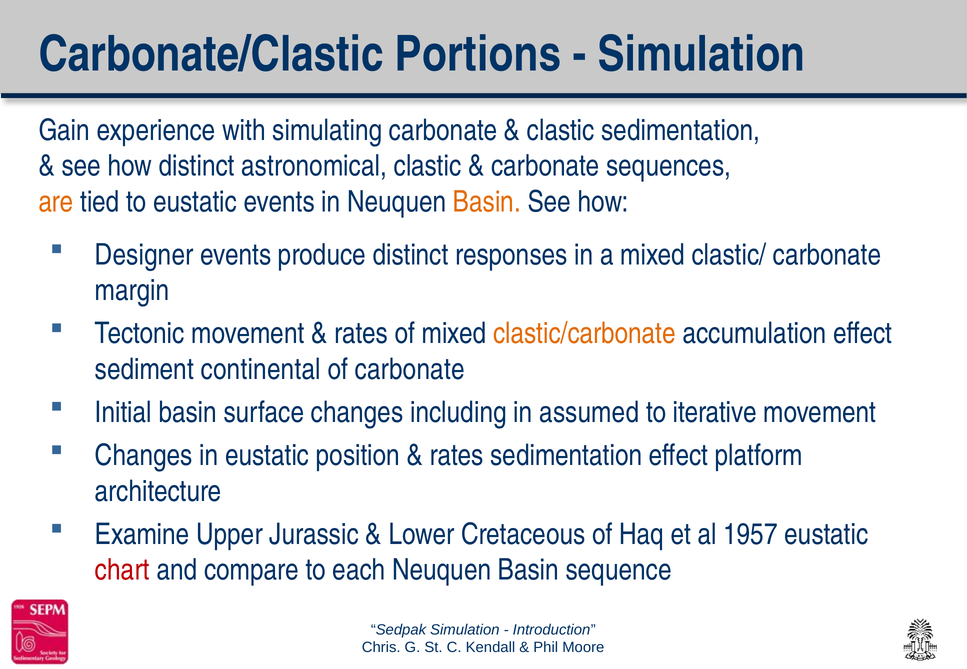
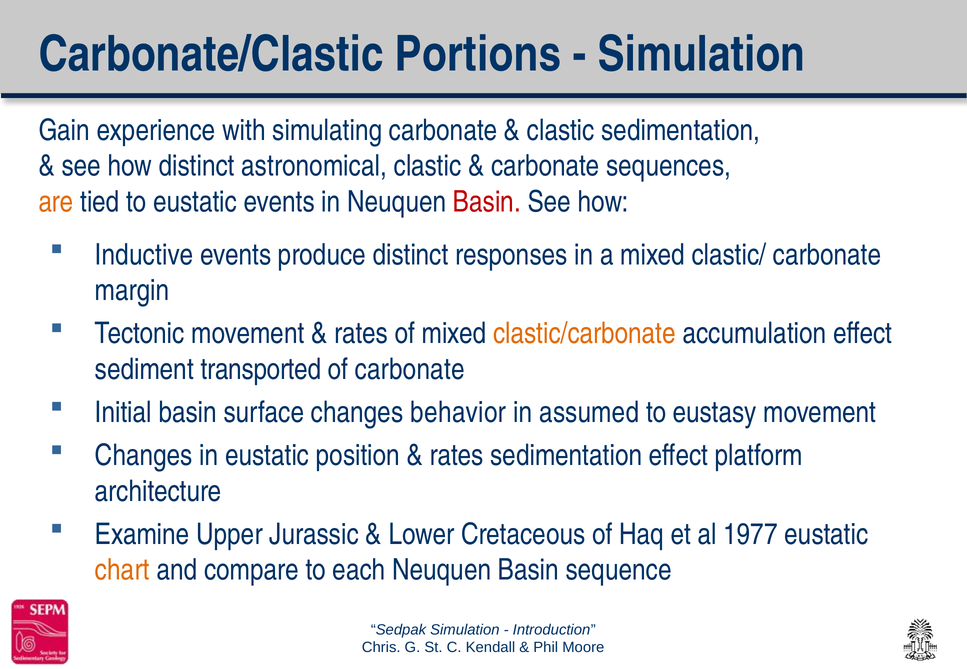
Basin at (487, 202) colour: orange -> red
Designer: Designer -> Inductive
continental: continental -> transported
including: including -> behavior
iterative: iterative -> eustasy
1957: 1957 -> 1977
chart colour: red -> orange
